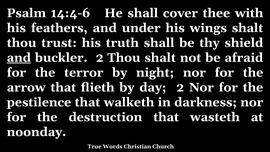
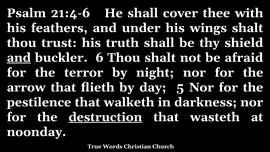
14:4-6: 14:4-6 -> 21:4-6
buckler 2: 2 -> 6
day 2: 2 -> 5
destruction underline: none -> present
